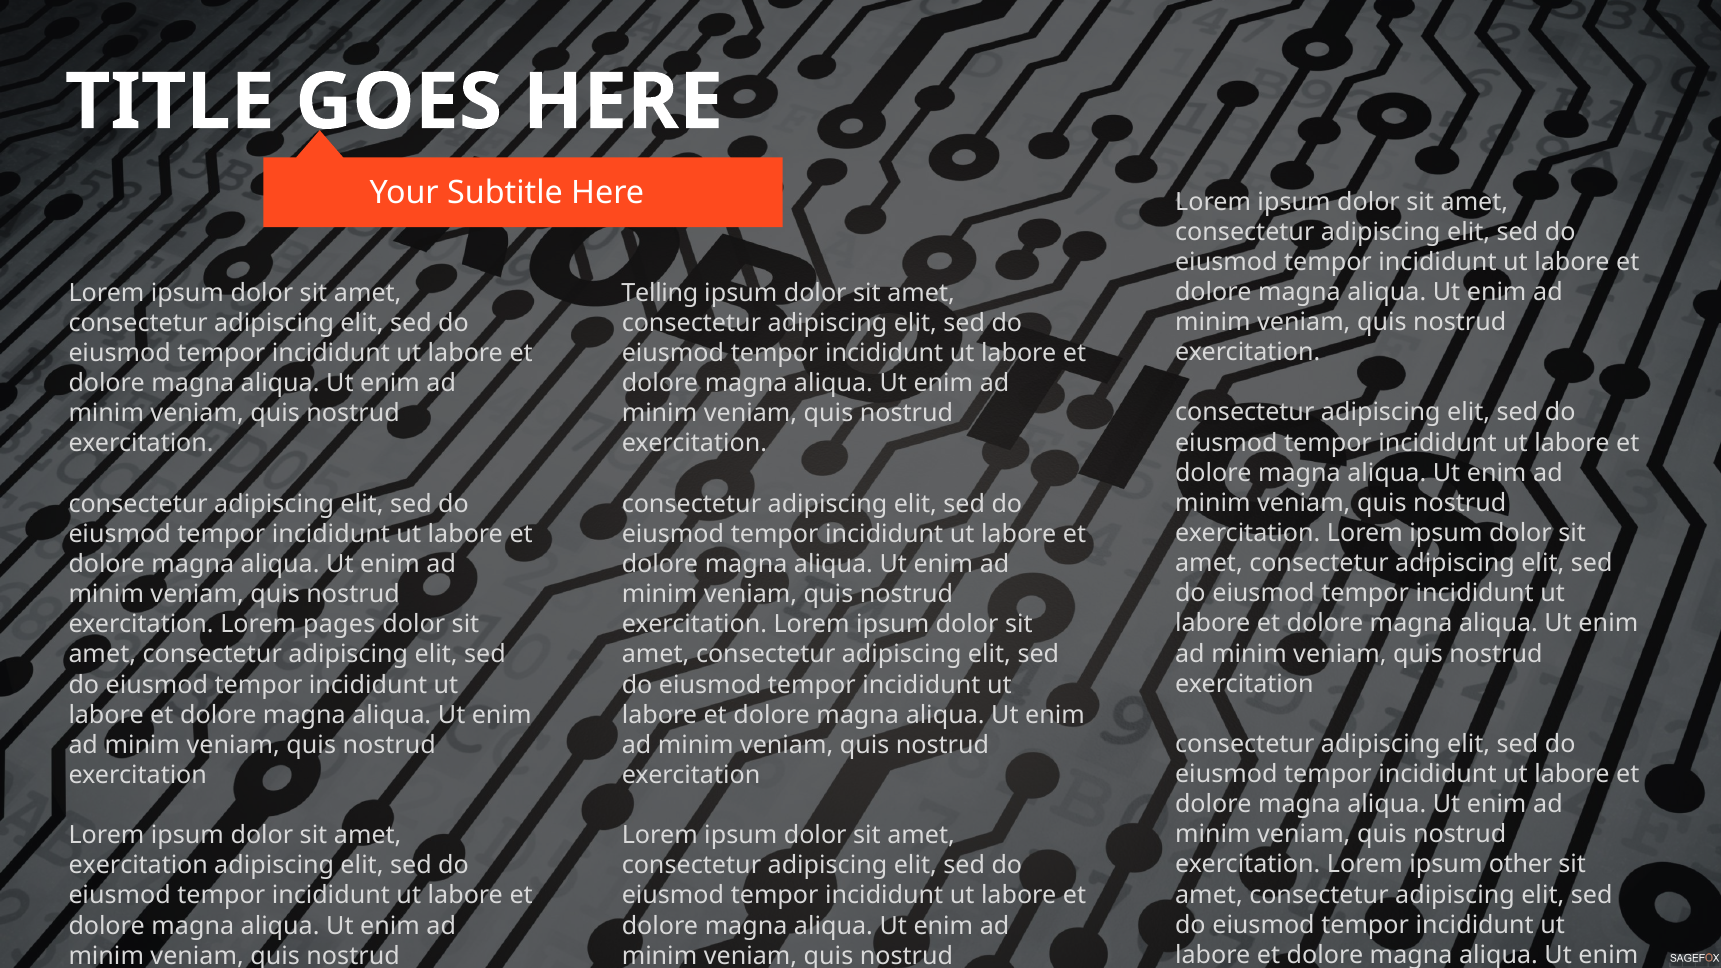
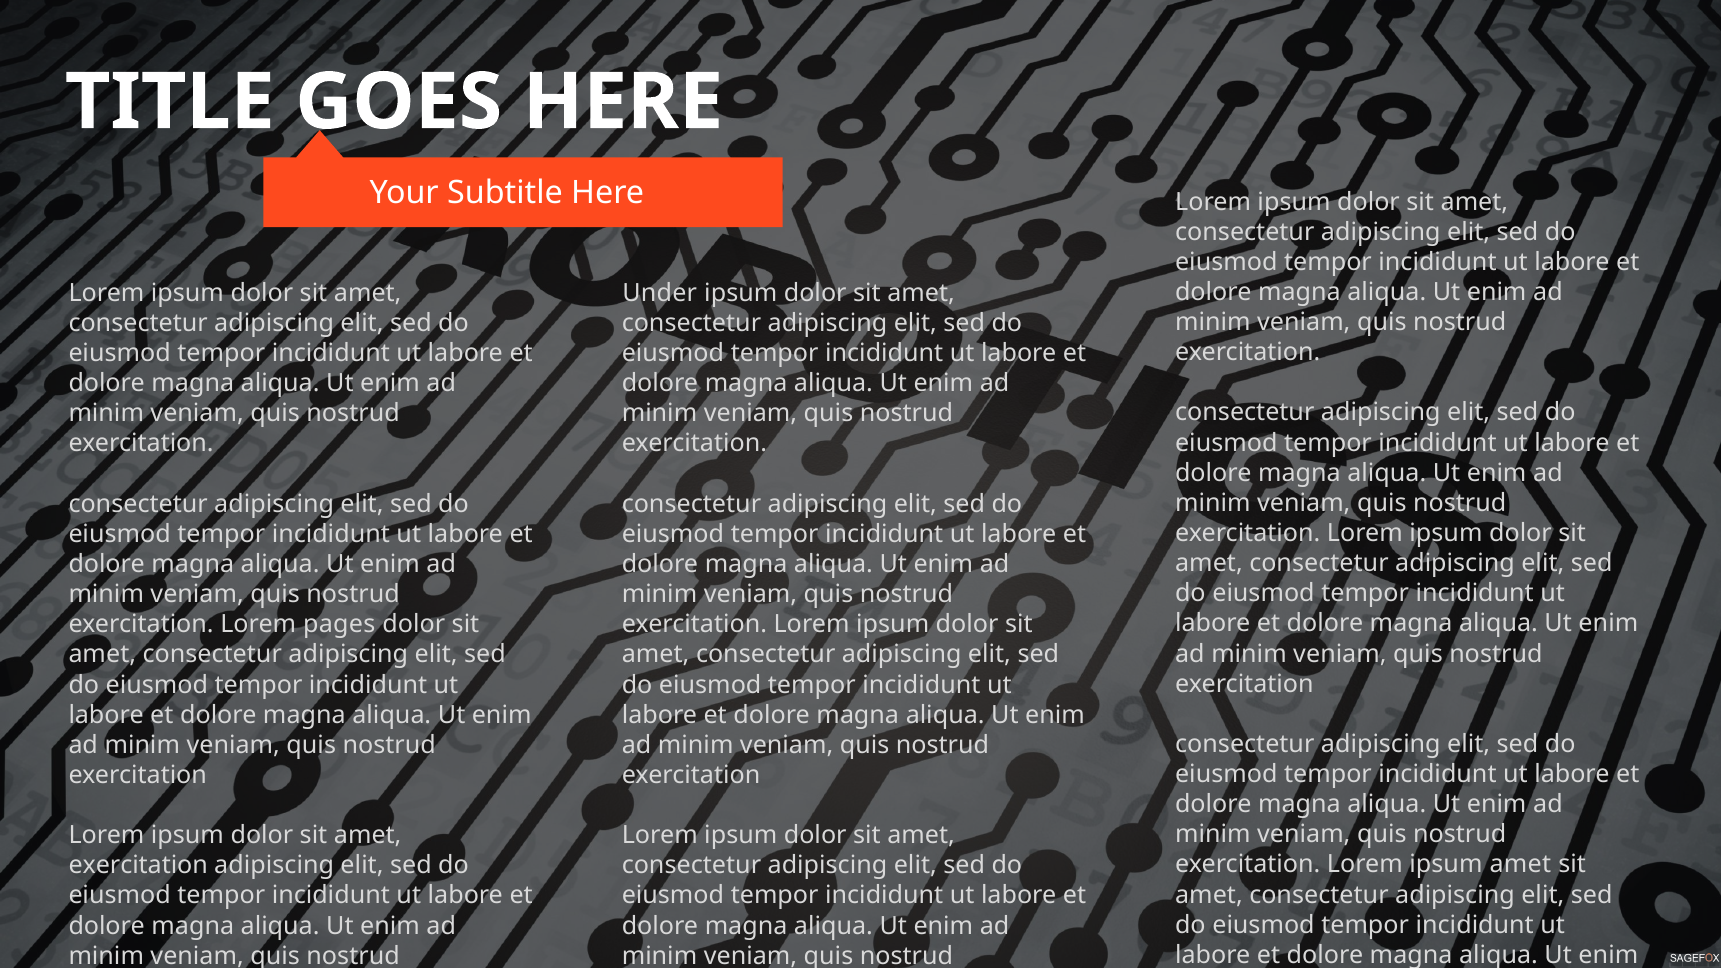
Telling: Telling -> Under
ipsum other: other -> amet
